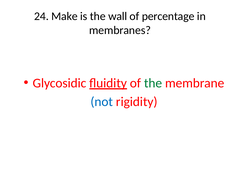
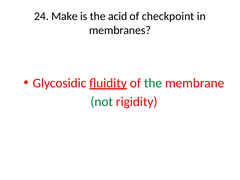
wall: wall -> acid
percentage: percentage -> checkpoint
not colour: blue -> green
